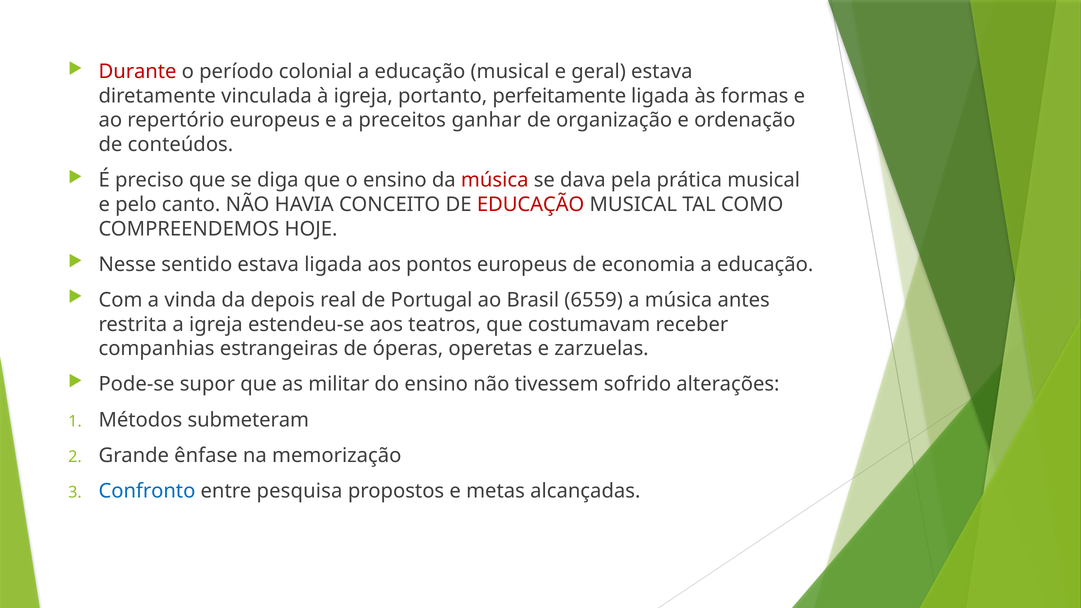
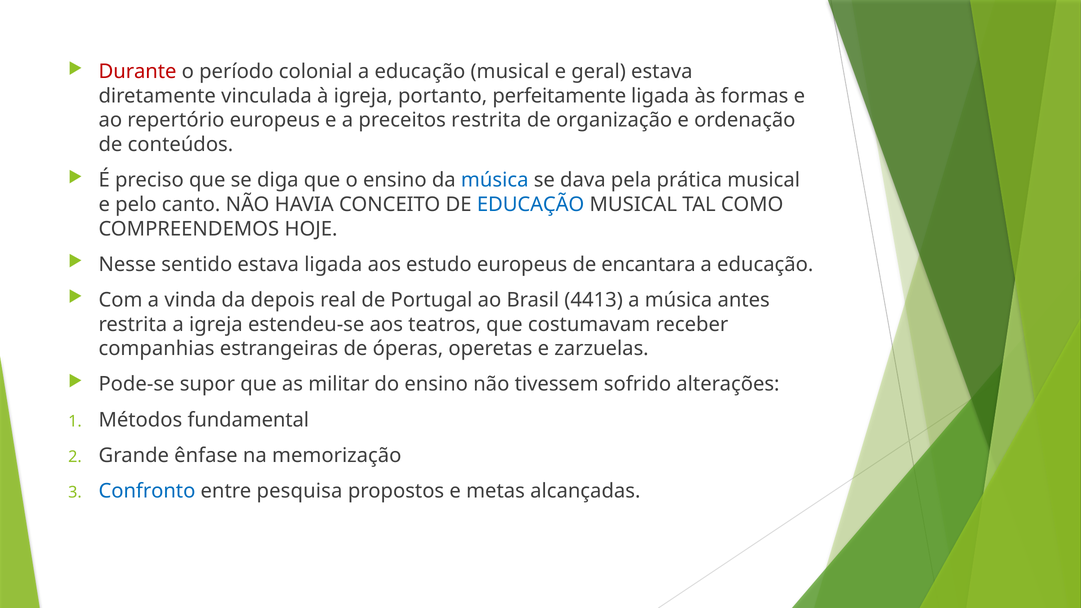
preceitos ganhar: ganhar -> restrita
música at (495, 180) colour: red -> blue
EDUCAÇÃO at (531, 205) colour: red -> blue
pontos: pontos -> estudo
economia: economia -> encantara
6559: 6559 -> 4413
submeteram: submeteram -> fundamental
